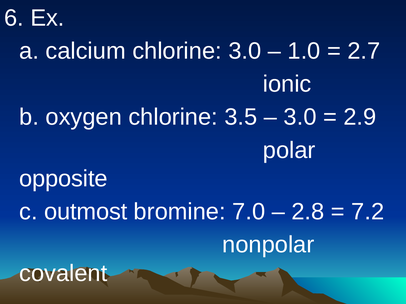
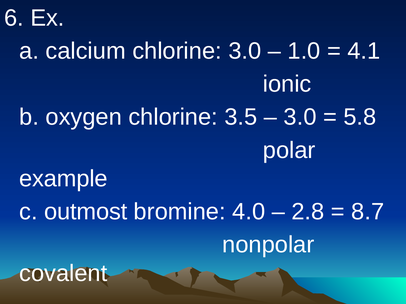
2.7: 2.7 -> 4.1
2.9: 2.9 -> 5.8
opposite: opposite -> example
7.0: 7.0 -> 4.0
7.2: 7.2 -> 8.7
